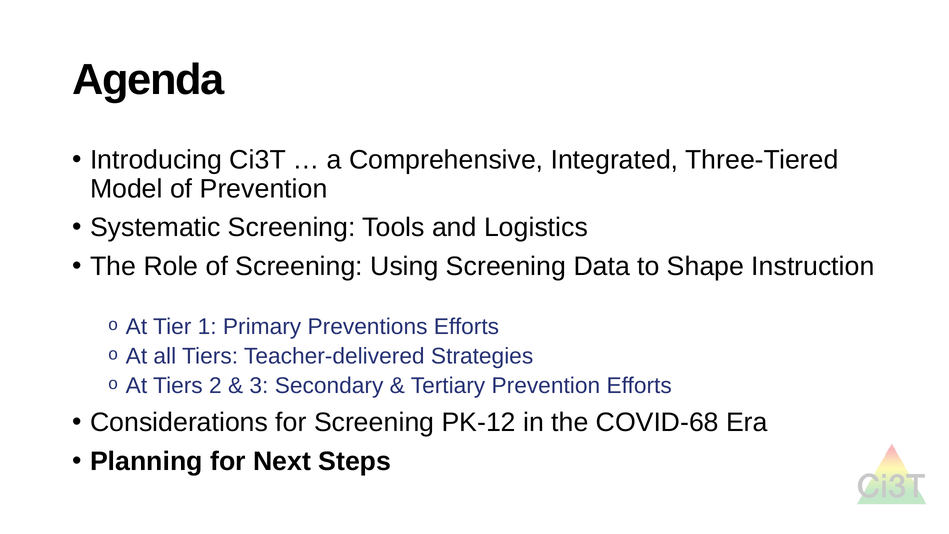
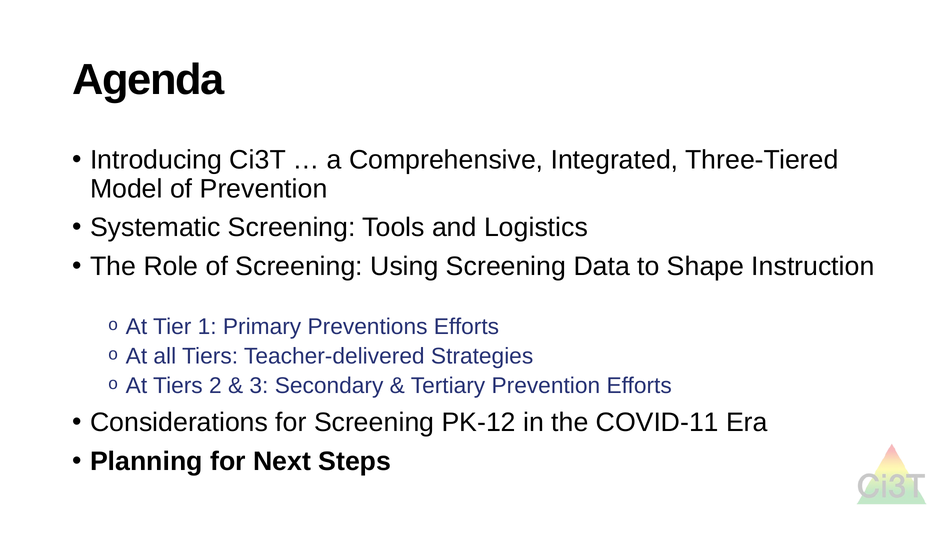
COVID-68: COVID-68 -> COVID-11
